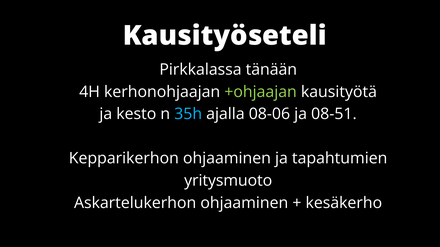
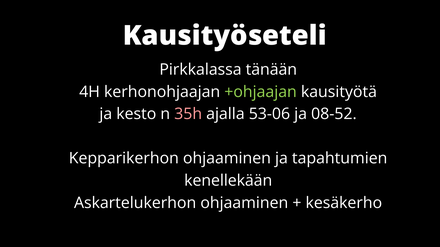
35h colour: light blue -> pink
08-06: 08-06 -> 53-06
08-51: 08-51 -> 08-52
yritysmuoto: yritysmuoto -> kenellekään
